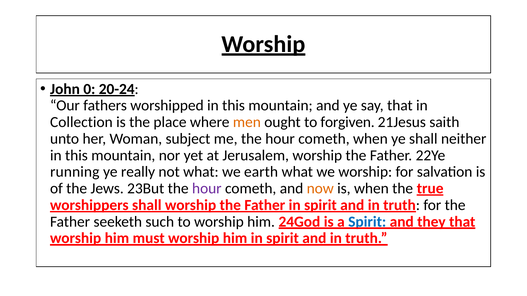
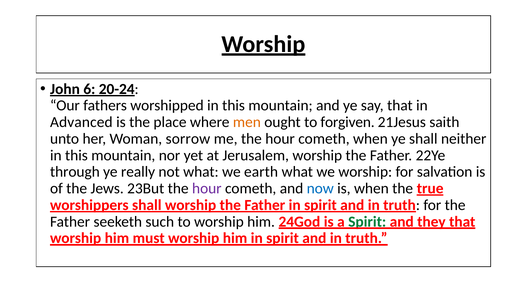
0: 0 -> 6
Collection: Collection -> Advanced
subject: subject -> sorrow
running: running -> through
now colour: orange -> blue
Spirit at (367, 222) colour: blue -> green
